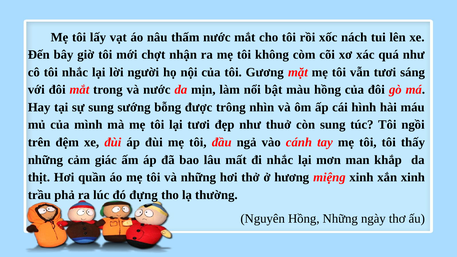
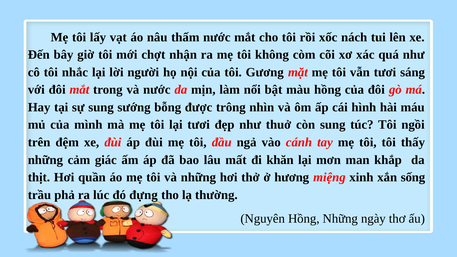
đi nhắc: nhắc -> khăn
xắn xinh: xinh -> sống
